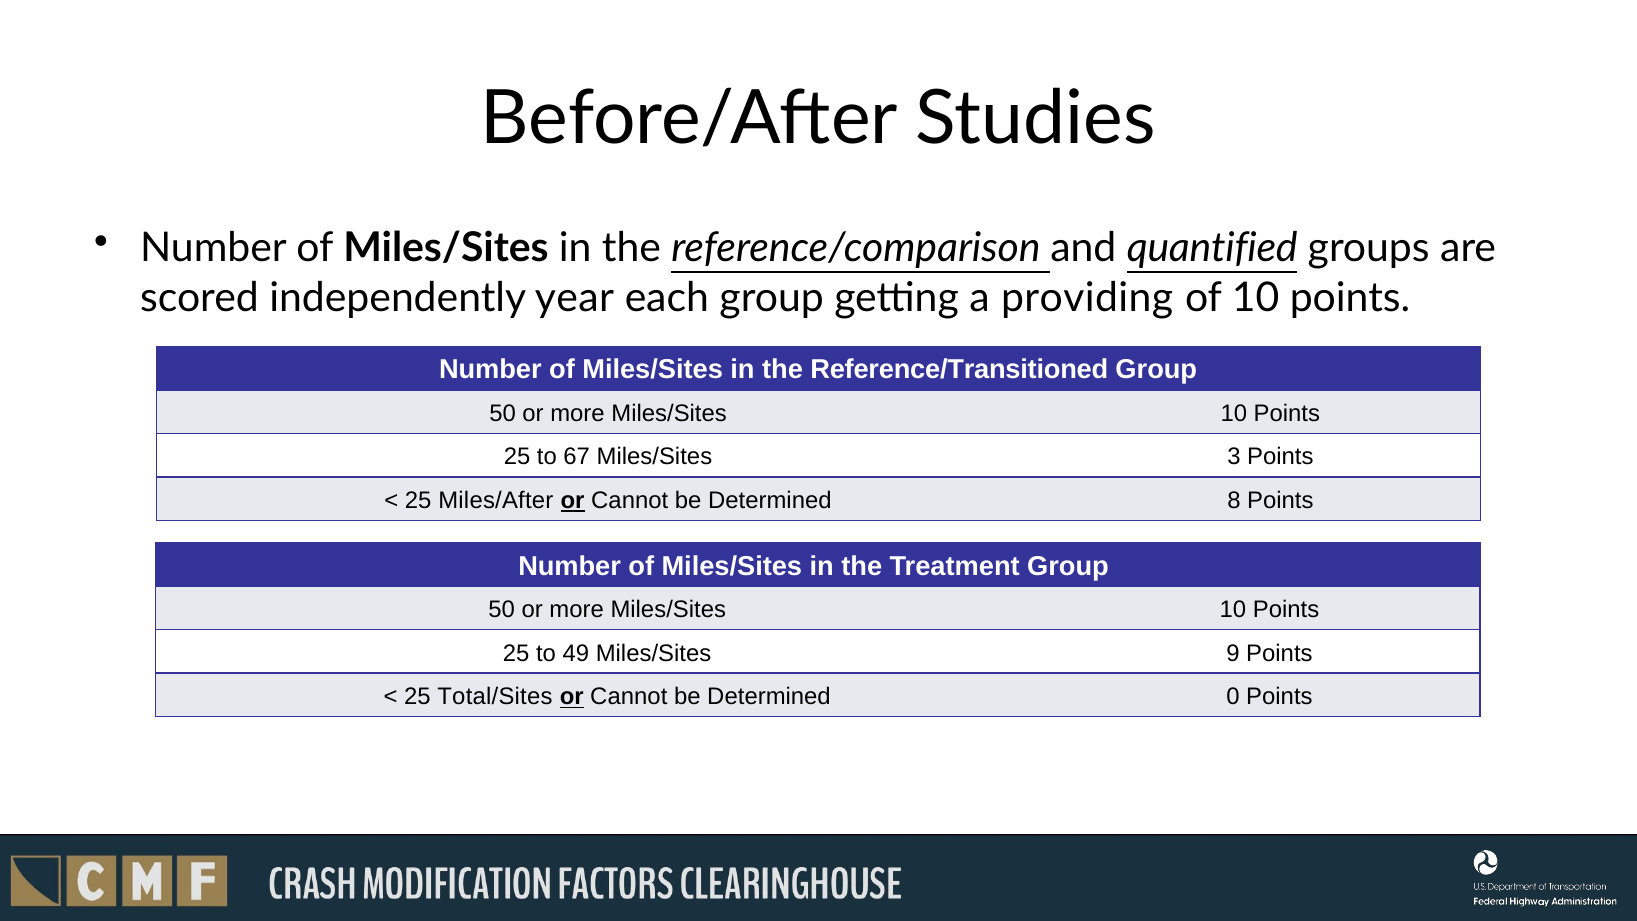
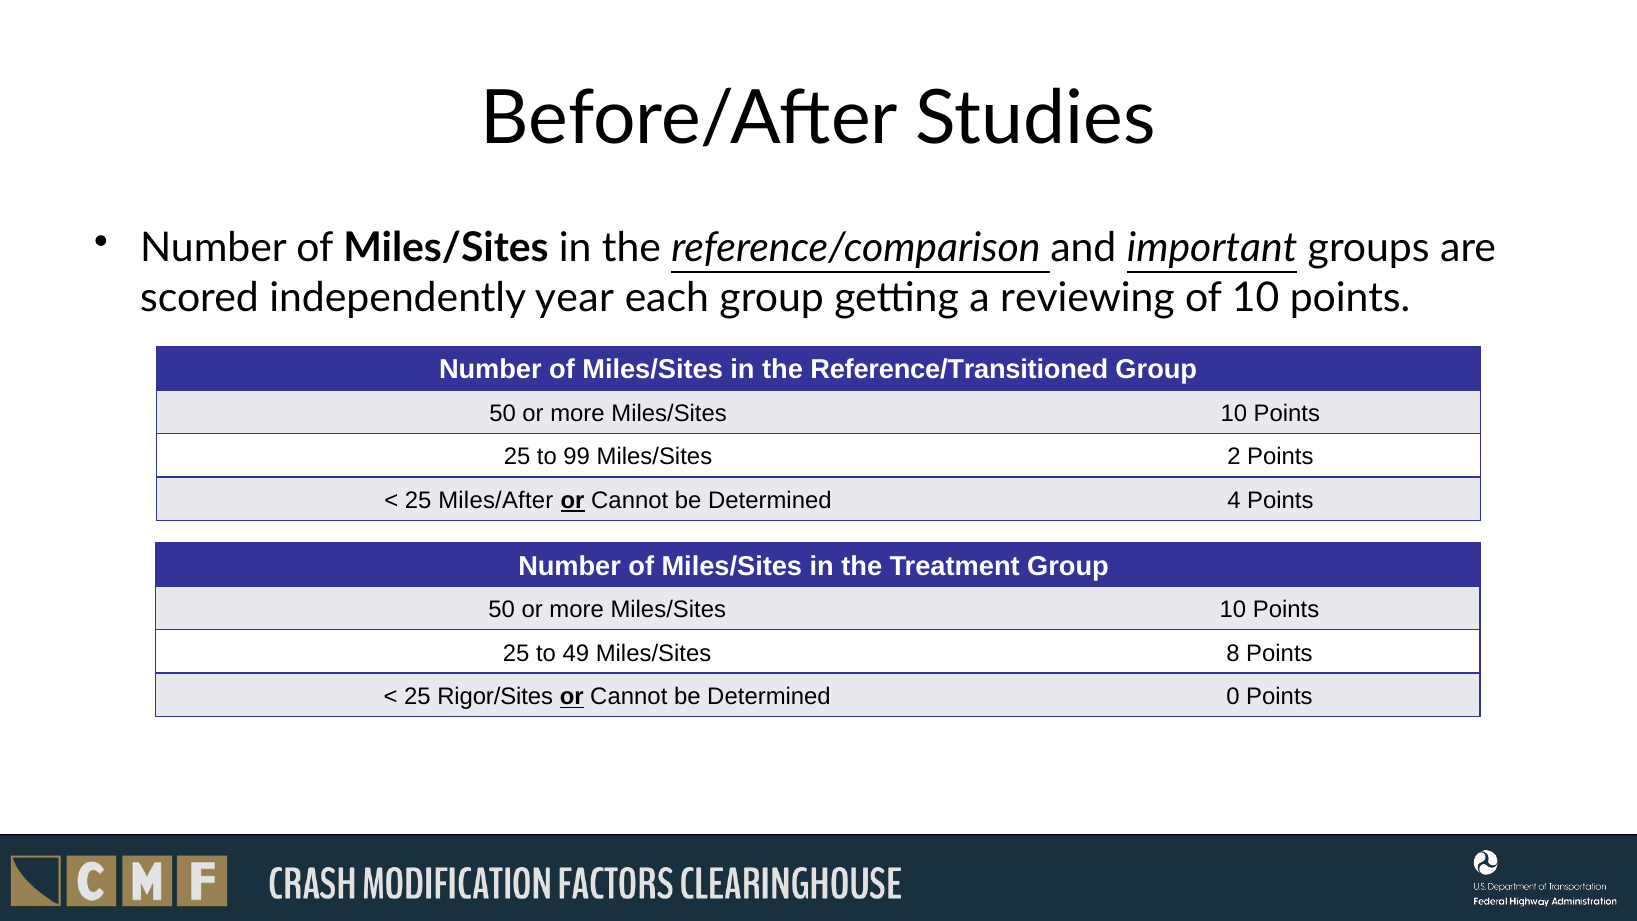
quantified: quantified -> important
providing: providing -> reviewing
67: 67 -> 99
3: 3 -> 2
8: 8 -> 4
9: 9 -> 8
Total/Sites: Total/Sites -> Rigor/Sites
